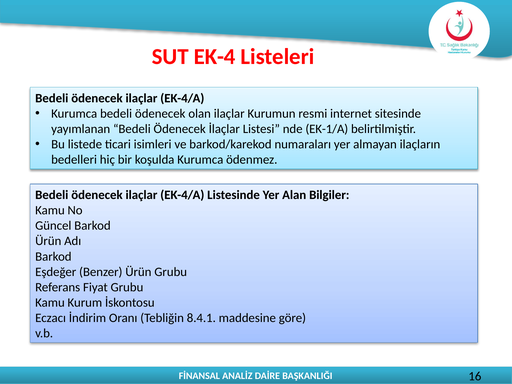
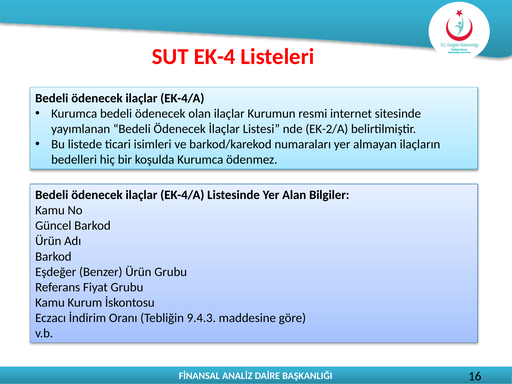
EK-1/A: EK-1/A -> EK-2/A
8.4.1: 8.4.1 -> 9.4.3
